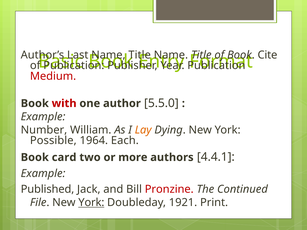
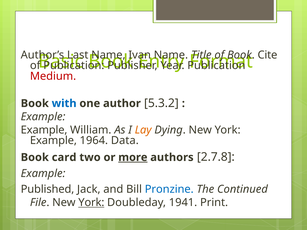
Title at (140, 55): Title -> Ivan
with colour: red -> blue
5.5.0: 5.5.0 -> 5.3.2
Number at (44, 130): Number -> Example
Possible at (53, 141): Possible -> Example
Each: Each -> Data
more underline: none -> present
4.4.1: 4.4.1 -> 2.7.8
Pronzine colour: red -> blue
1921: 1921 -> 1941
